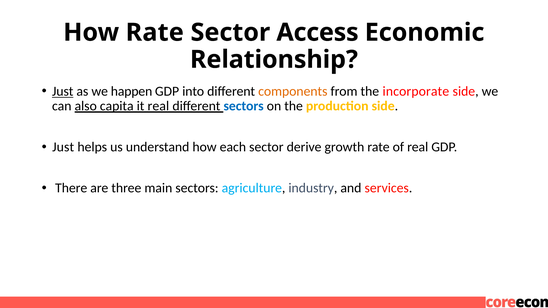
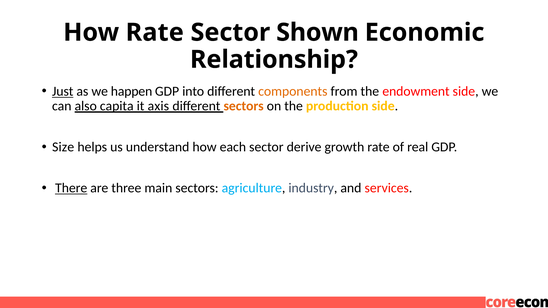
Access: Access -> Shown
incorporate: incorporate -> endowment
it real: real -> axis
sectors at (244, 106) colour: blue -> orange
Just at (63, 147): Just -> Size
There underline: none -> present
